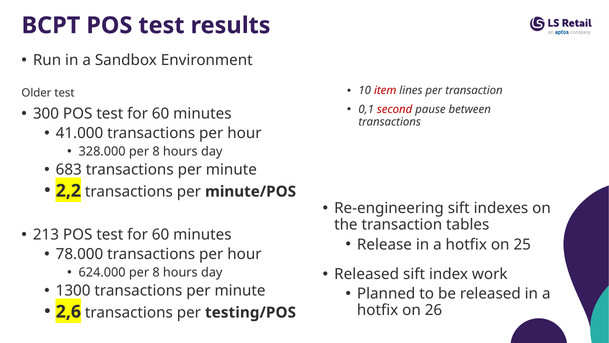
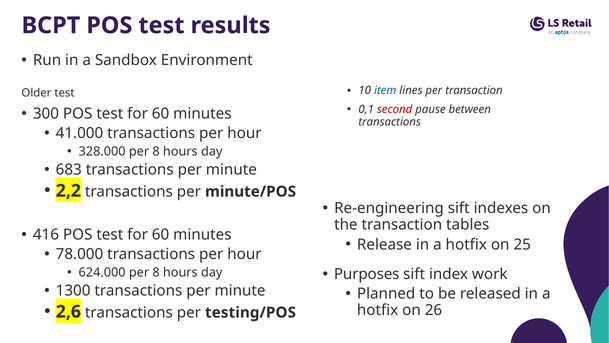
item colour: red -> blue
213: 213 -> 416
Released at (367, 274): Released -> Purposes
